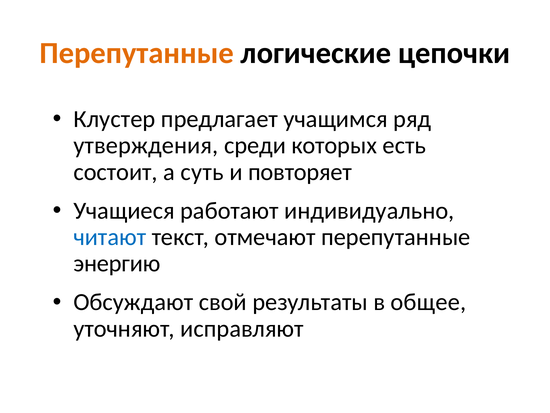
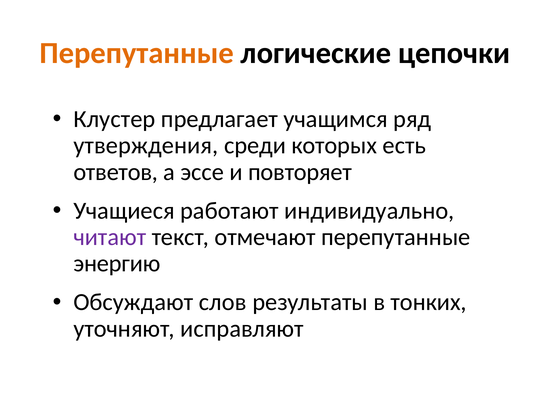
состоит: состоит -> ответов
суть: суть -> эссе
читают colour: blue -> purple
свой: свой -> слов
общее: общее -> тонких
